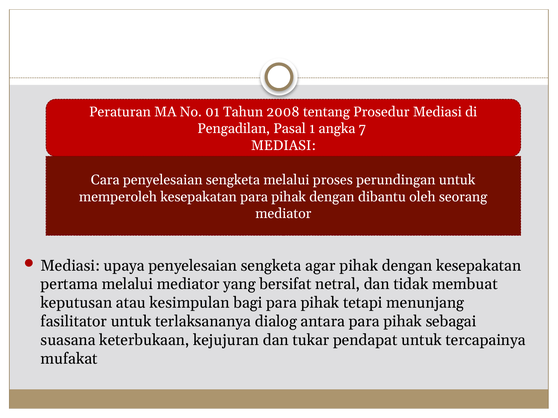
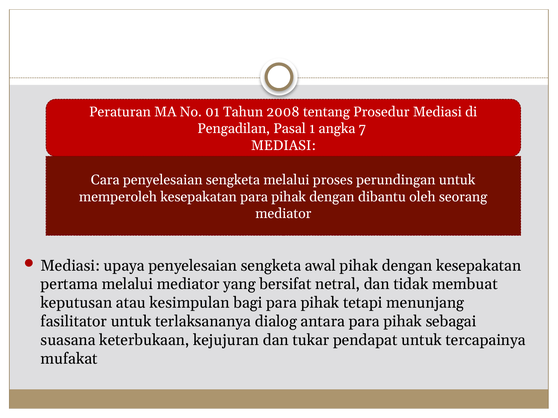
agar: agar -> awal
